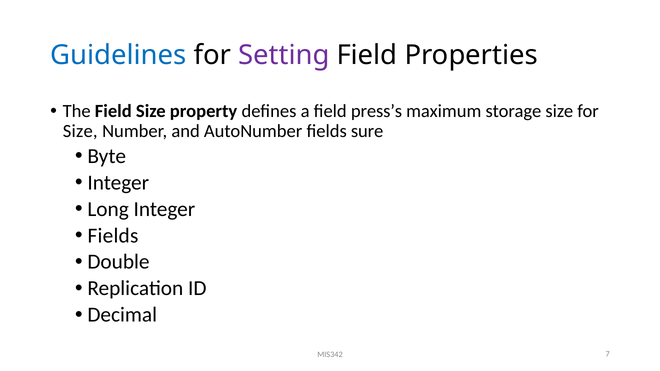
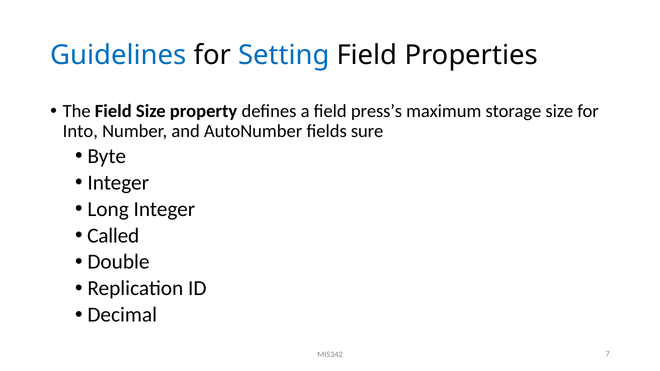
Setting colour: purple -> blue
Size at (80, 131): Size -> Into
Fields at (113, 236): Fields -> Called
